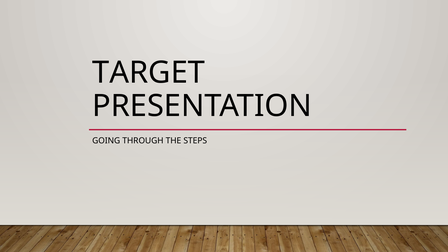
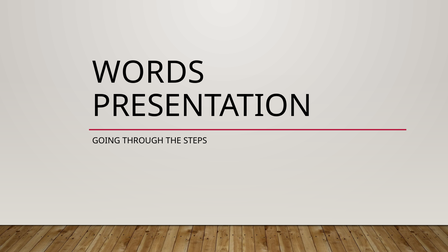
TARGET: TARGET -> WORDS
